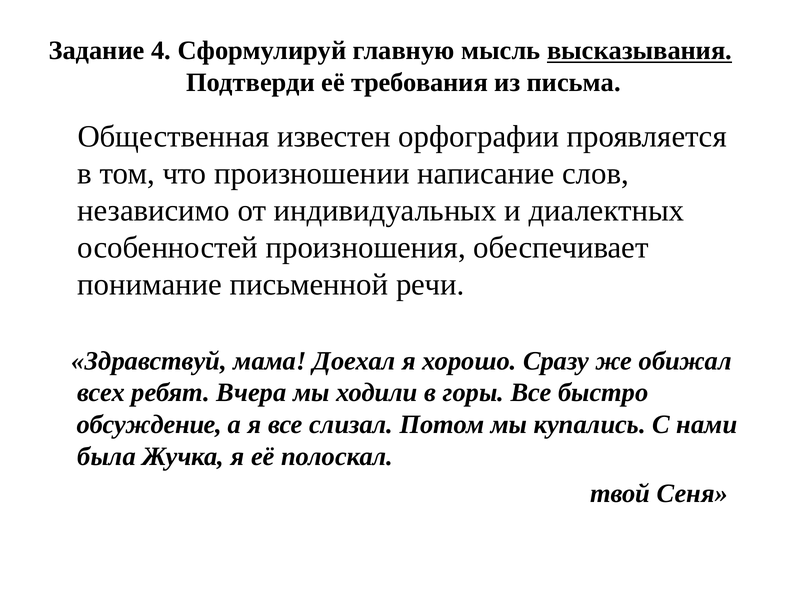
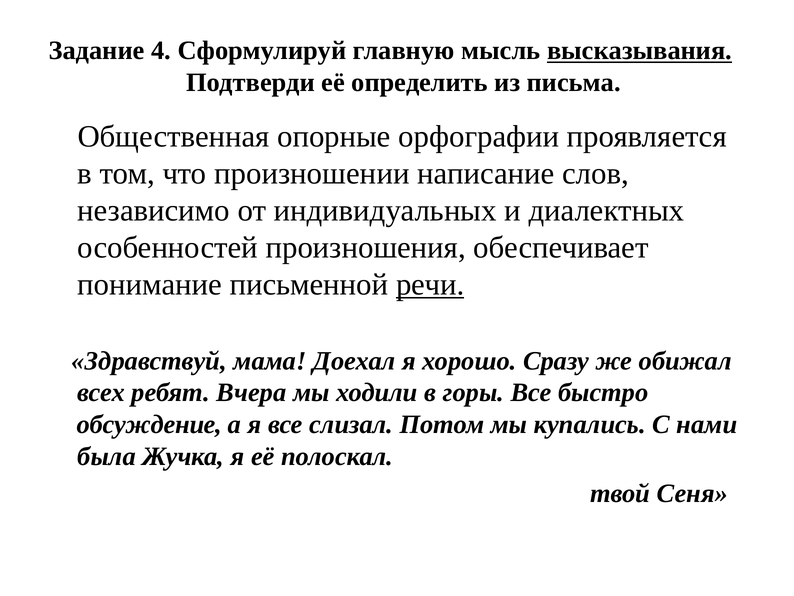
требования: требования -> определить
известен: известен -> опорные
речи underline: none -> present
